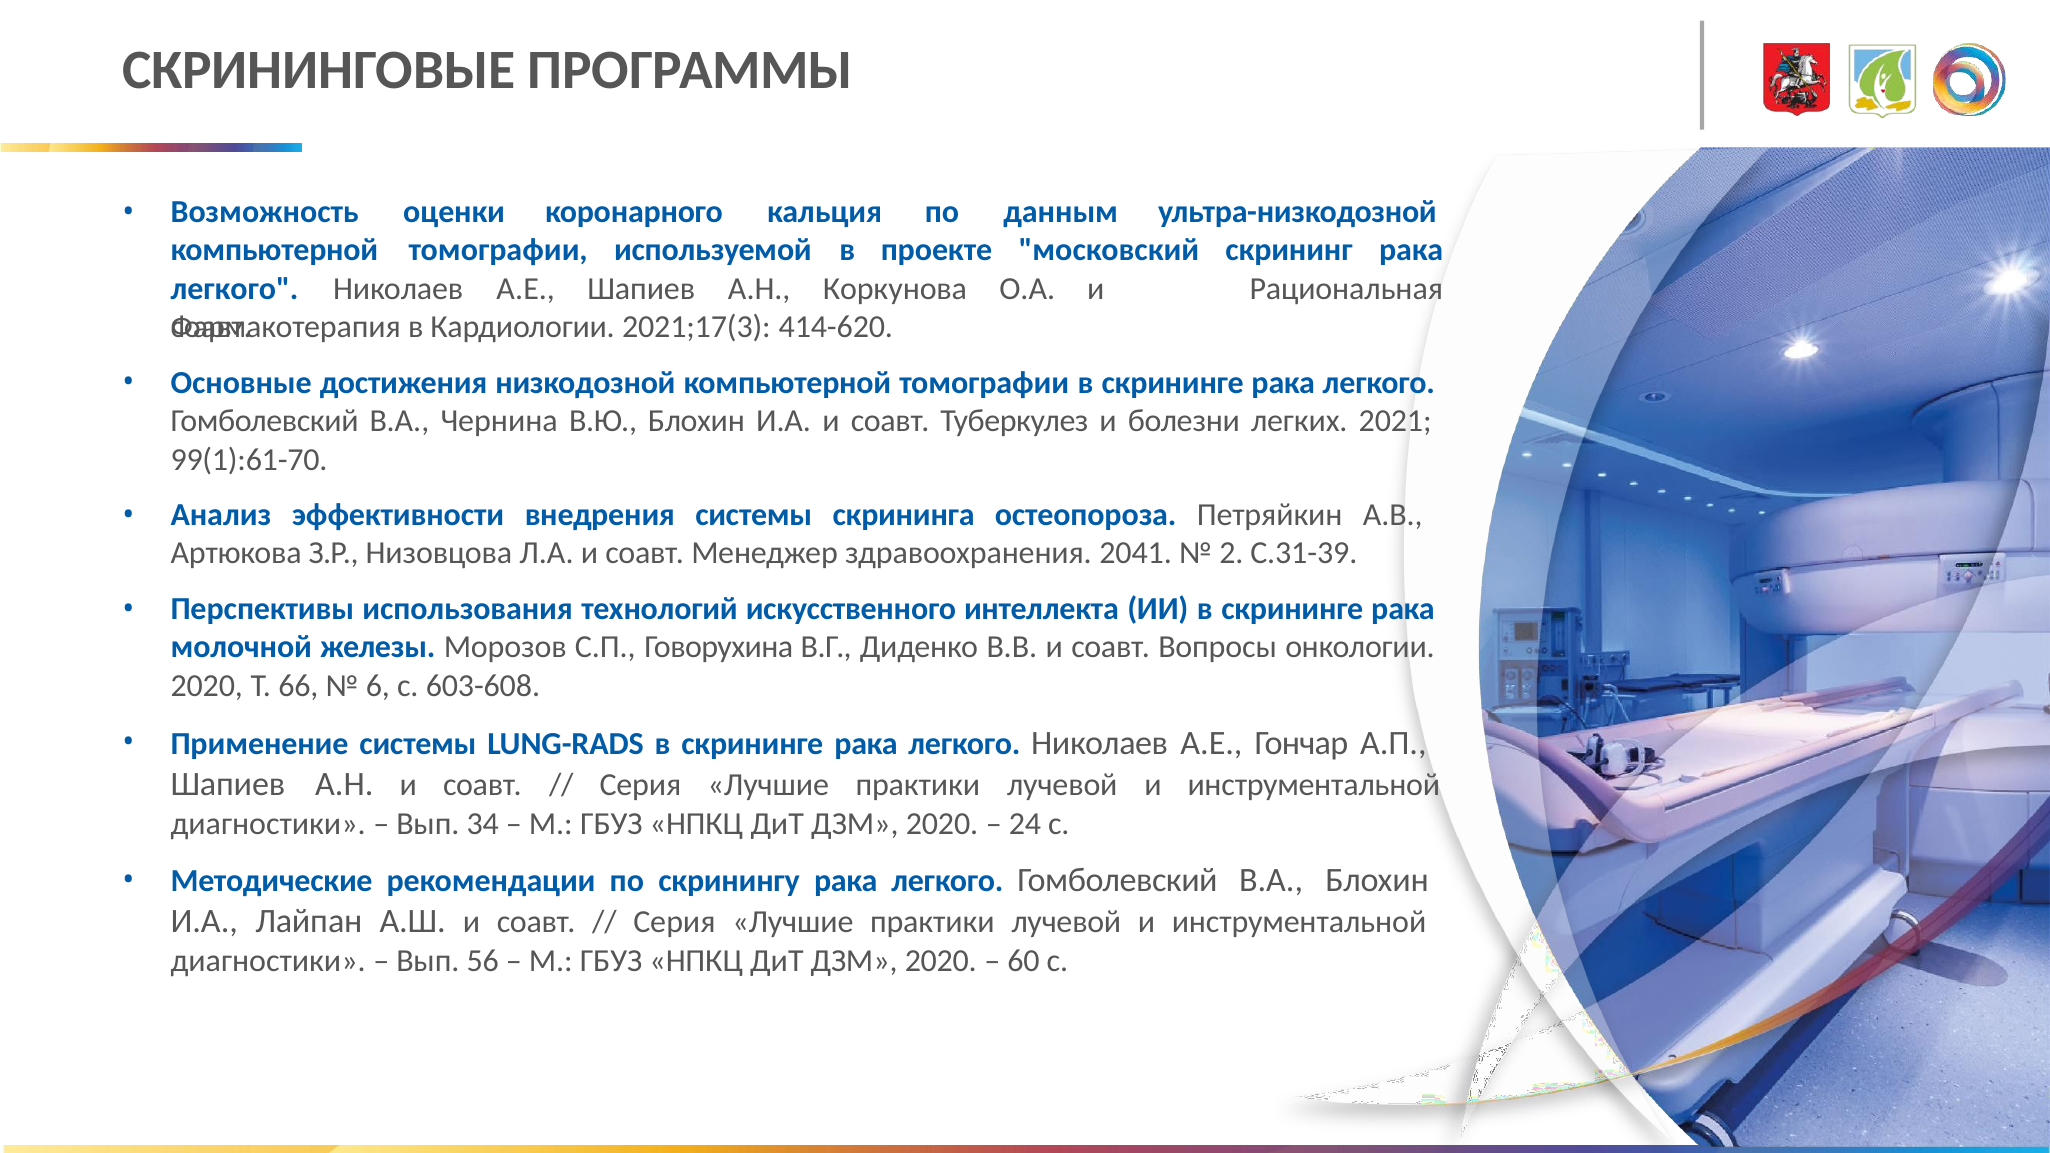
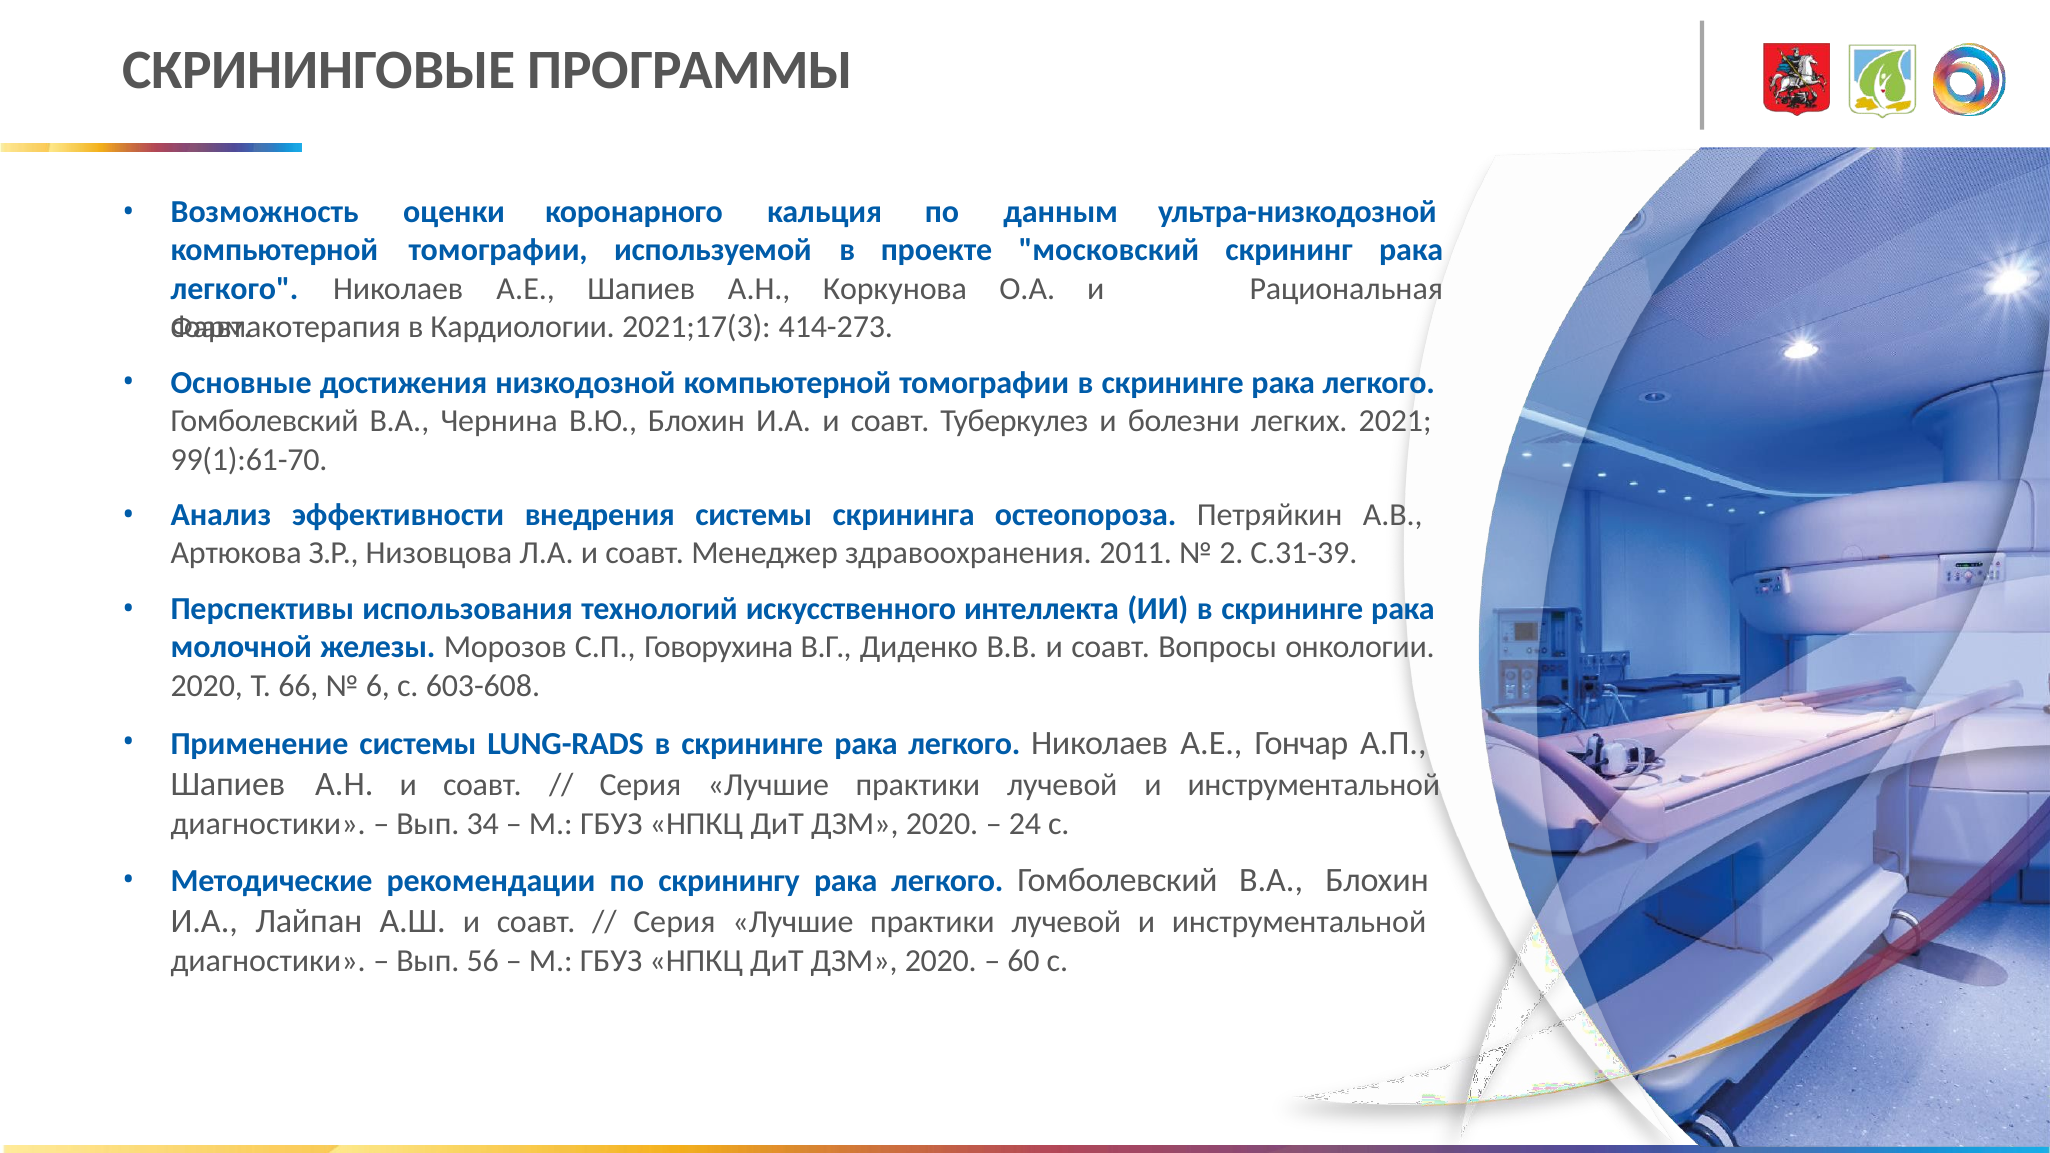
414-620: 414-620 -> 414-273
2041: 2041 -> 2011
